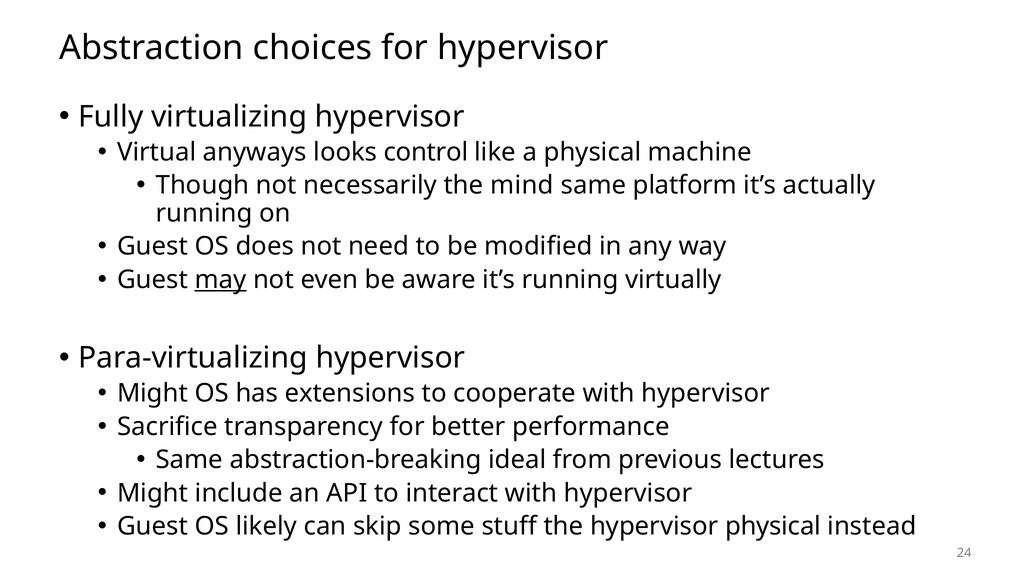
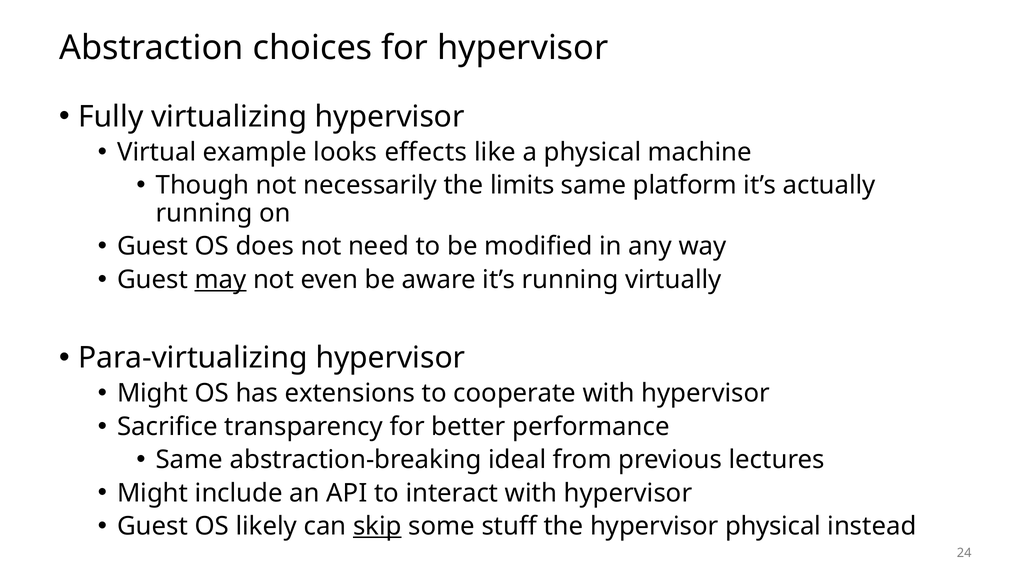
anyways: anyways -> example
control: control -> effects
mind: mind -> limits
skip underline: none -> present
